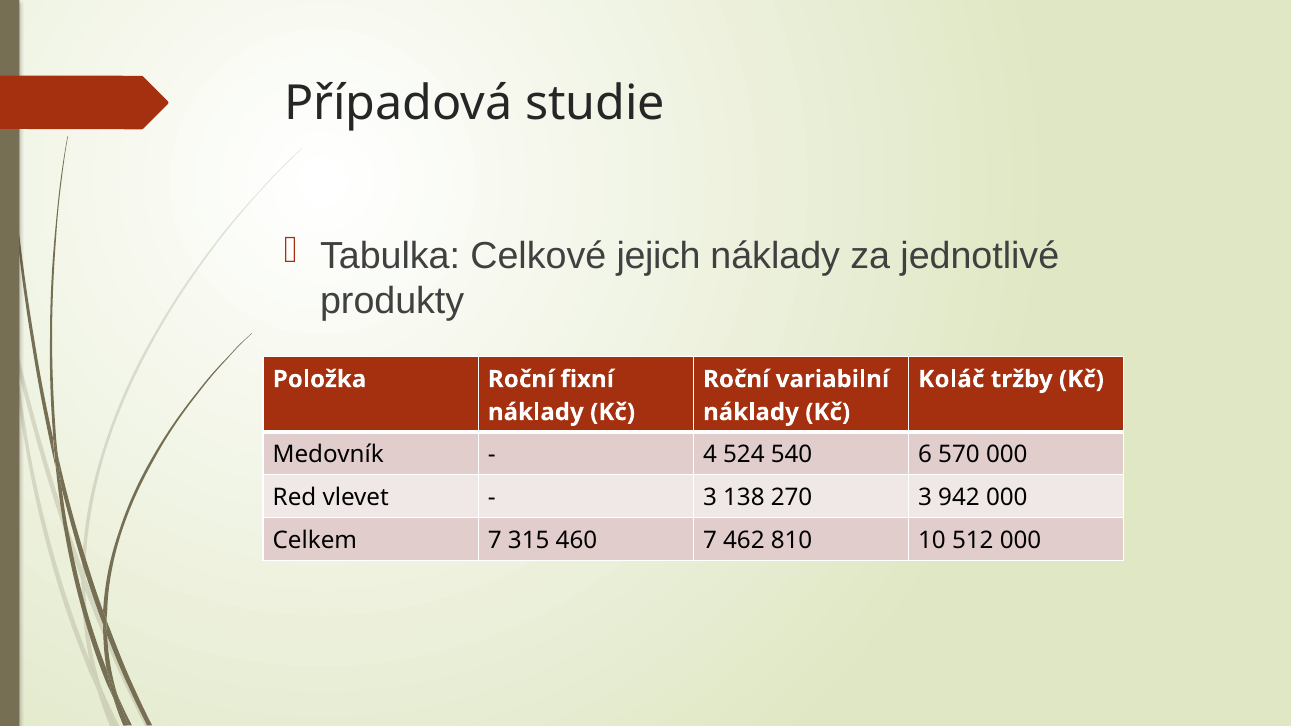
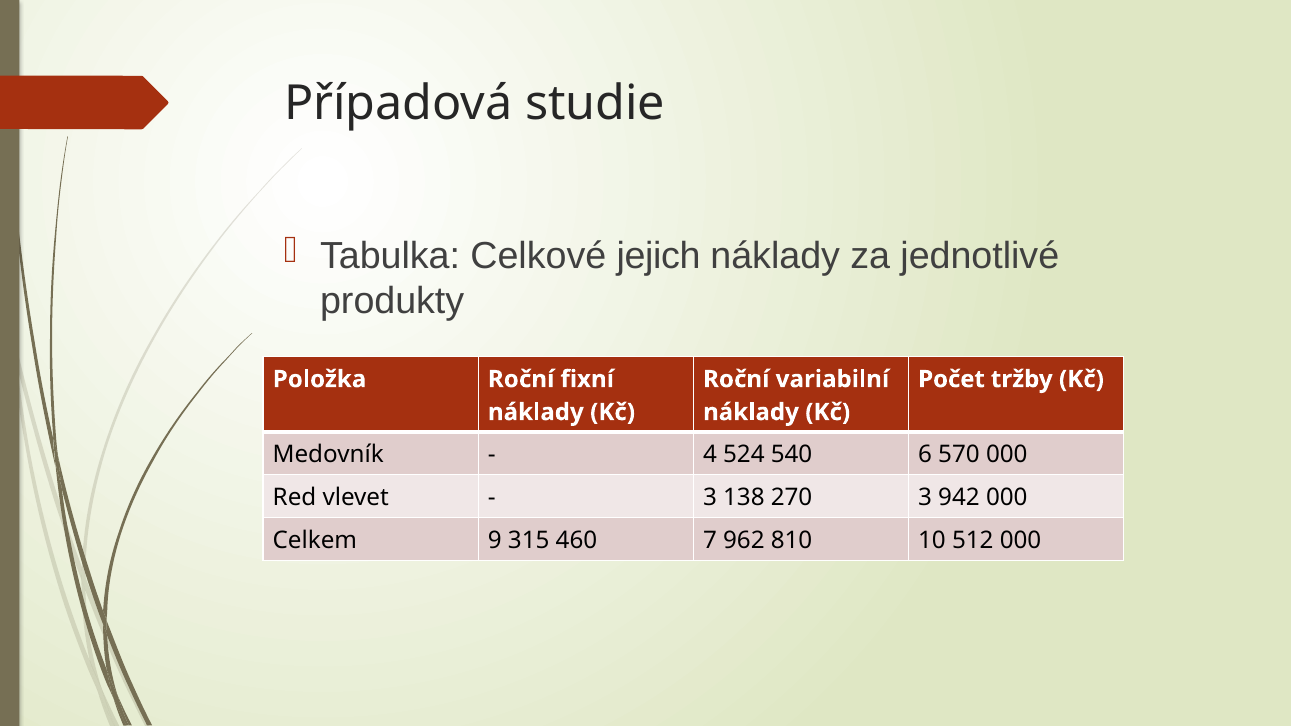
Koláč: Koláč -> Počet
Celkem 7: 7 -> 9
462: 462 -> 962
